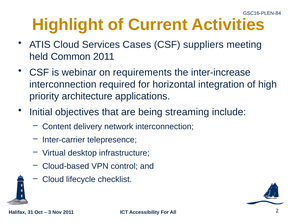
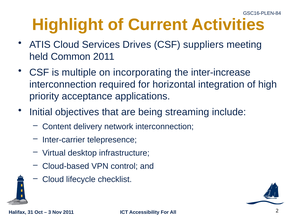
Cases: Cases -> Drives
webinar: webinar -> multiple
requirements: requirements -> incorporating
architecture: architecture -> acceptance
